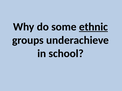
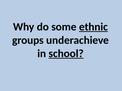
school underline: none -> present
